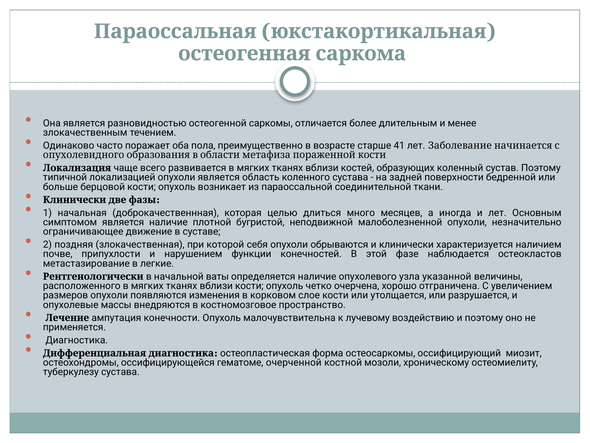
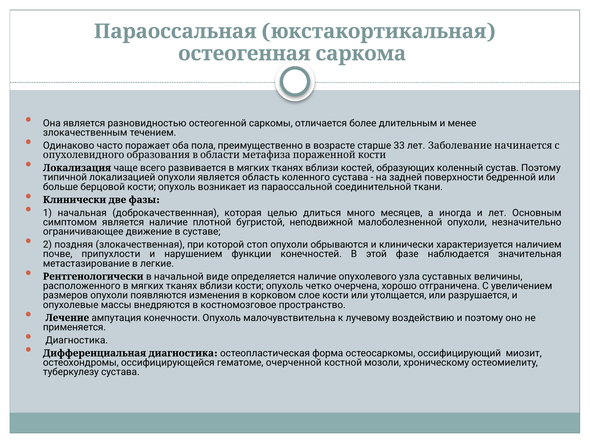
41: 41 -> 33
себя: себя -> стоп
остеокластов: остеокластов -> значительная
ваты: ваты -> виде
указанной: указанной -> суставных
